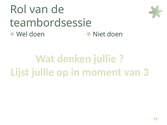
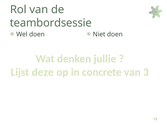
Lijst jullie: jullie -> deze
moment: moment -> concrete
